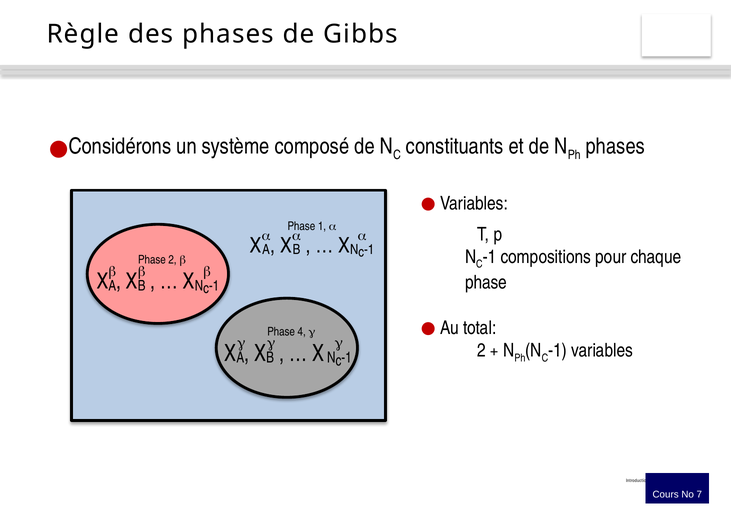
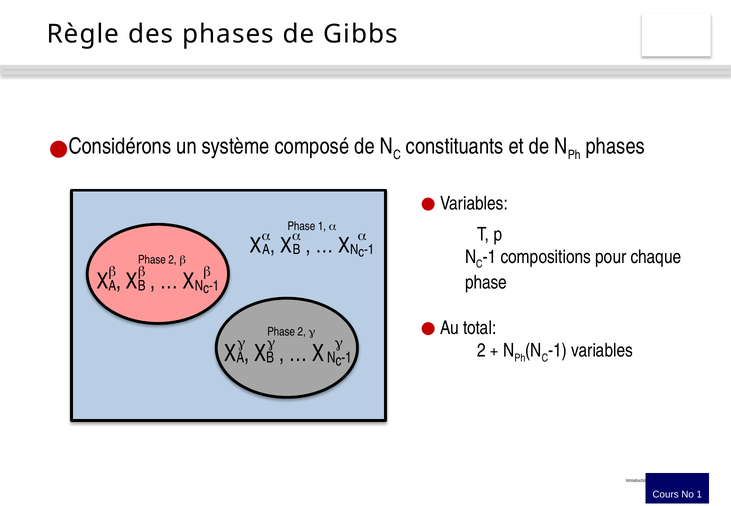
4 at (302, 332): 4 -> 2
No 7: 7 -> 1
